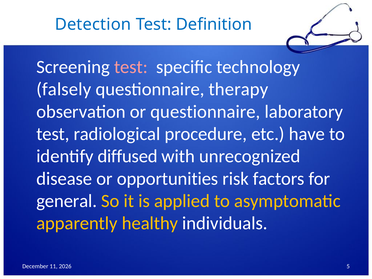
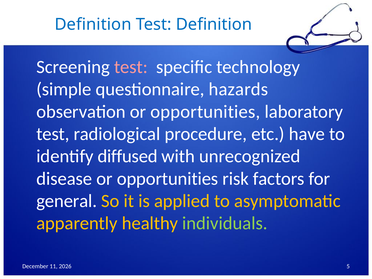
Detection at (93, 24): Detection -> Definition
falsely: falsely -> simple
therapy: therapy -> hazards
observation or questionnaire: questionnaire -> opportunities
individuals colour: white -> light green
